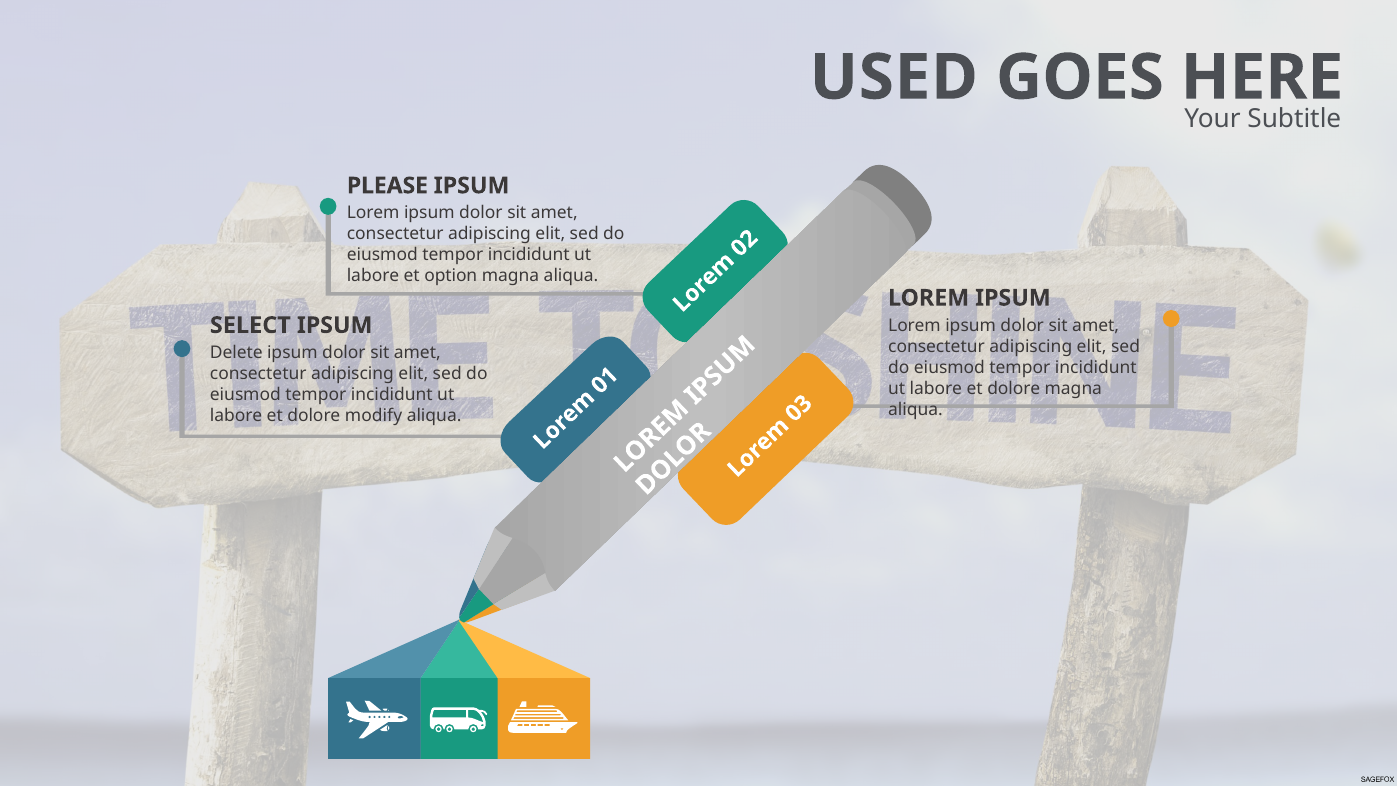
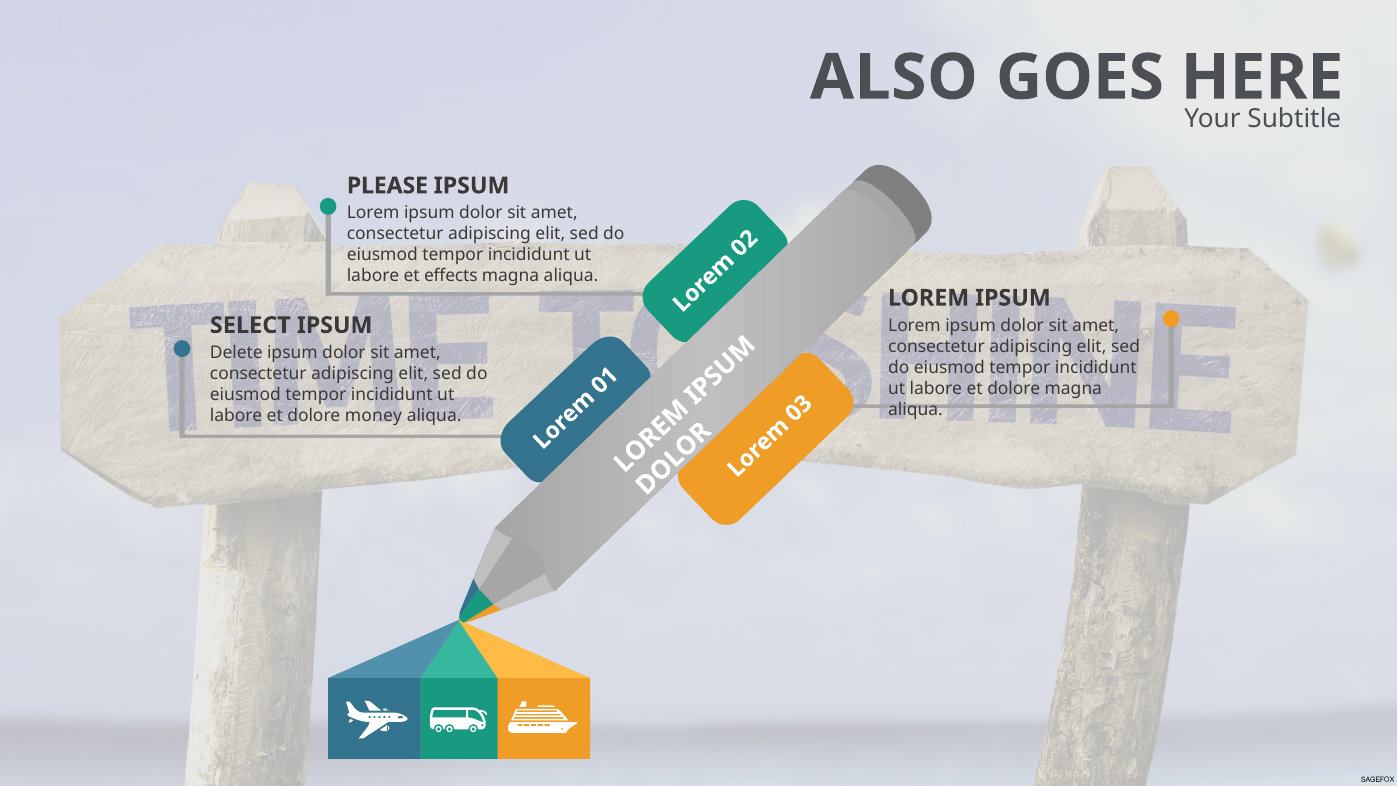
USED: USED -> ALSO
option: option -> effects
modify: modify -> money
